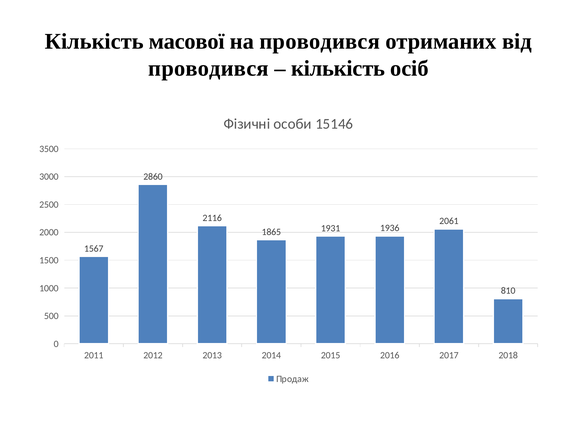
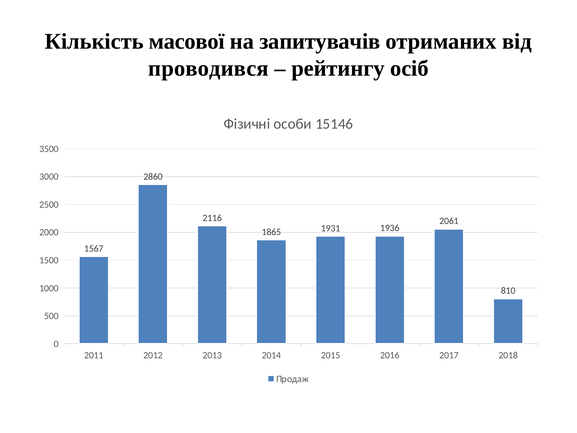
на проводився: проводився -> запитувачів
кількість at (338, 68): кількість -> рейтингу
